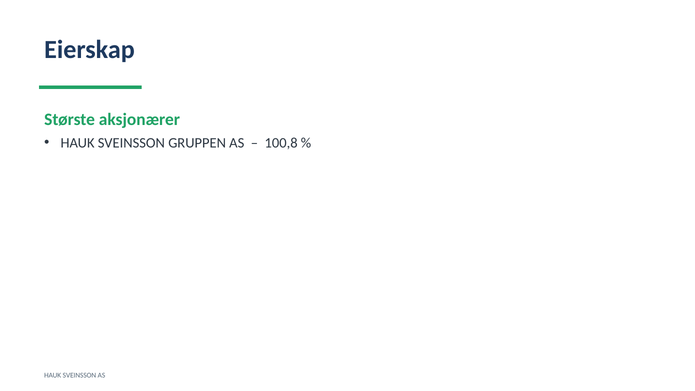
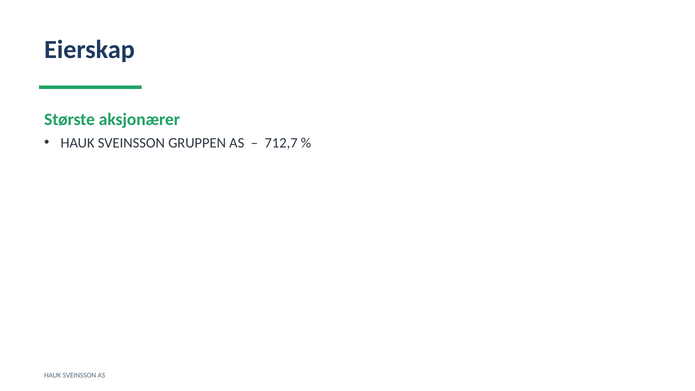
100,8: 100,8 -> 712,7
